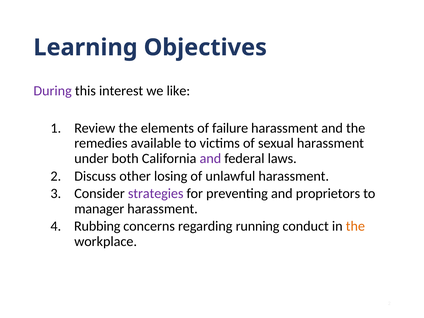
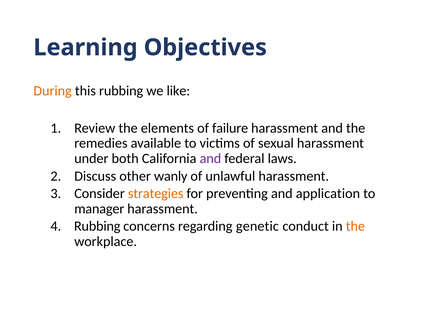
During colour: purple -> orange
this interest: interest -> rubbing
losing: losing -> wanly
strategies colour: purple -> orange
proprietors: proprietors -> application
running: running -> genetic
